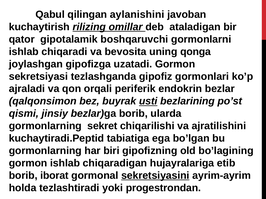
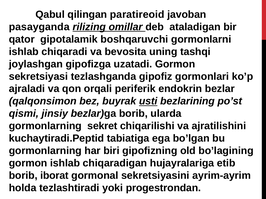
aylanishini: aylanishini -> paratireoid
kuchaytirish: kuchaytirish -> pasayganda
qonga: qonga -> tashqi
sekretsiyasini underline: present -> none
